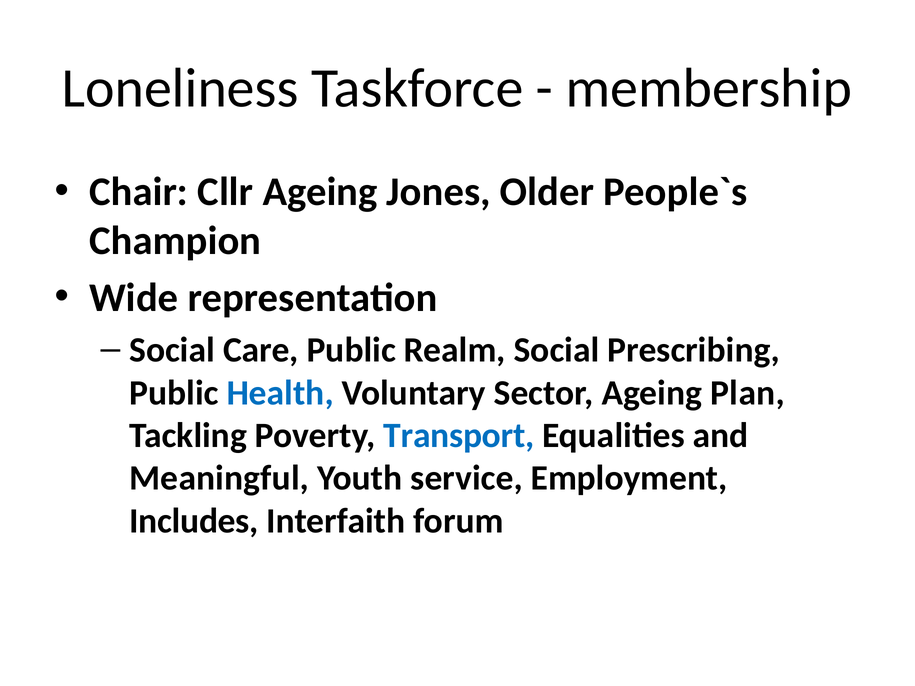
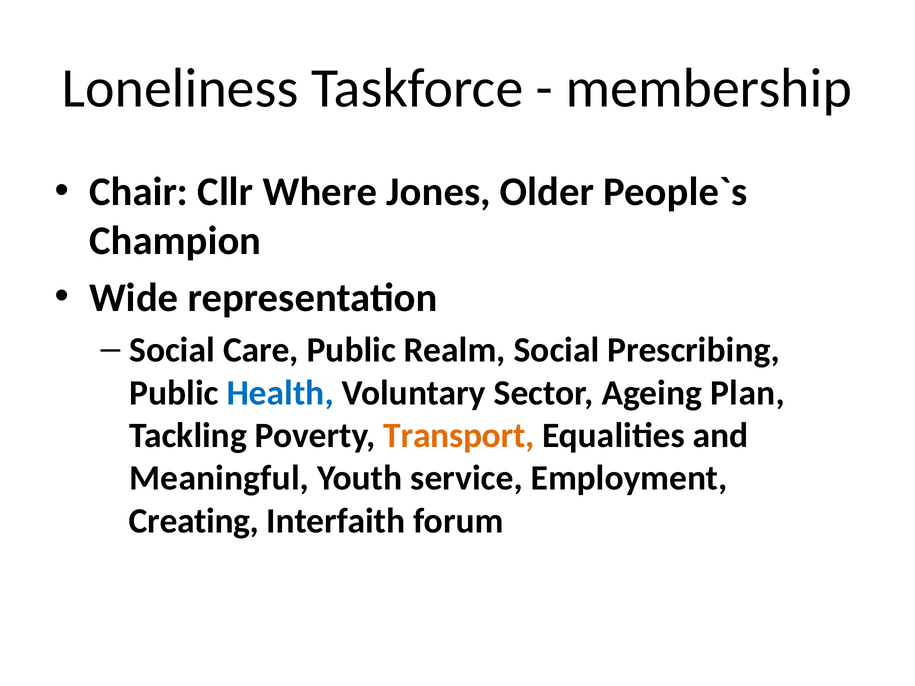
Cllr Ageing: Ageing -> Where
Transport colour: blue -> orange
Includes: Includes -> Creating
